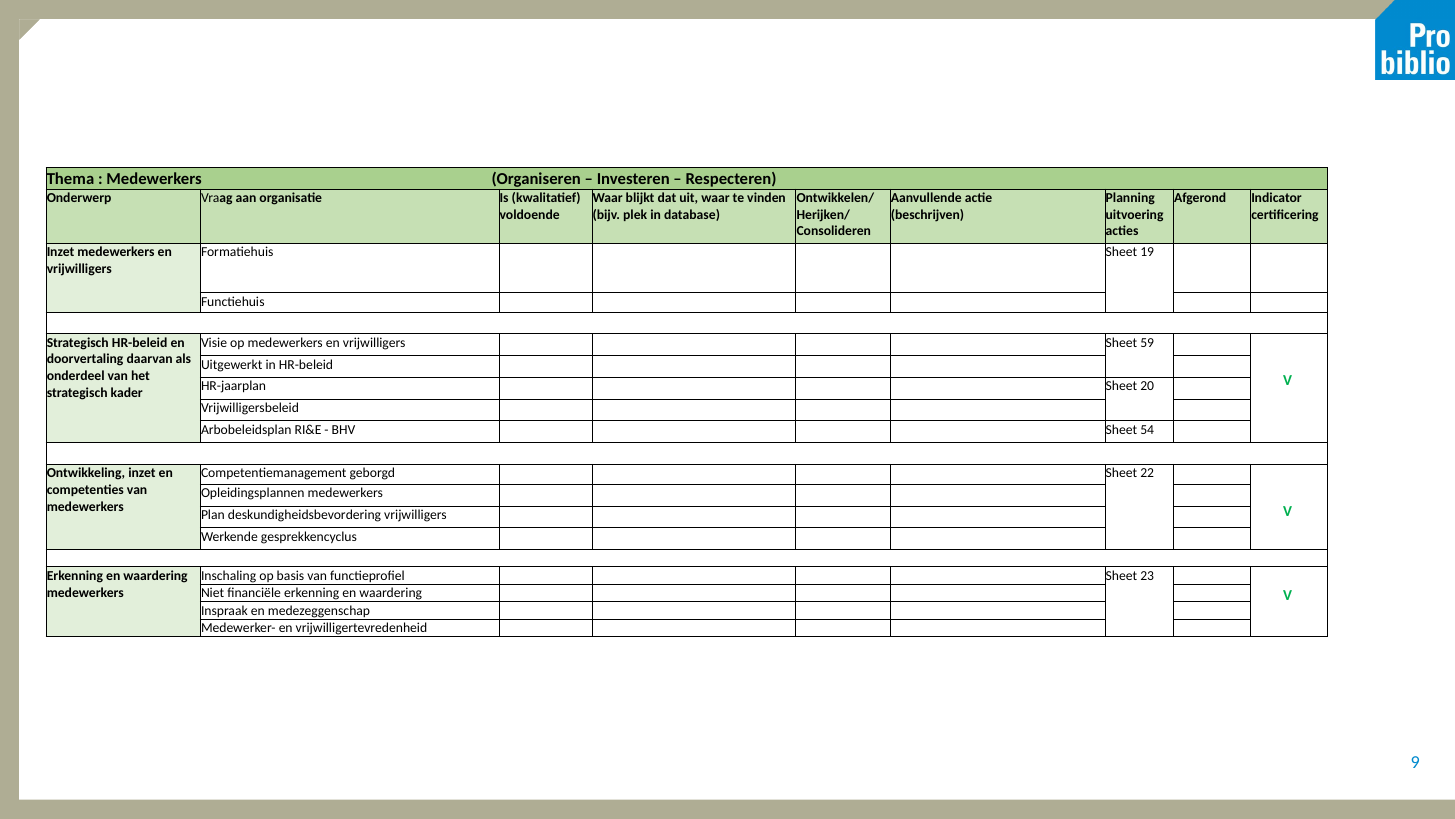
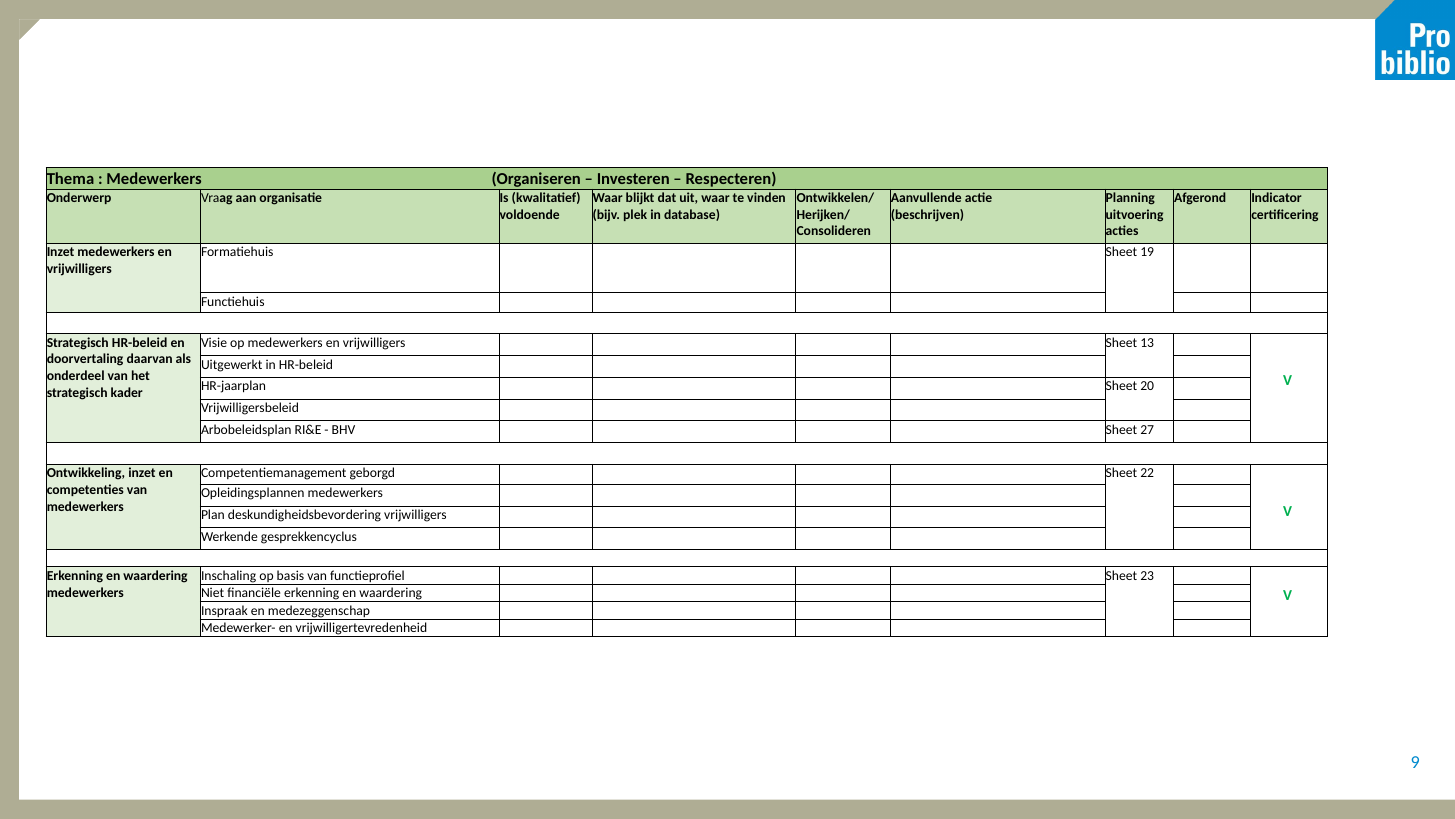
59: 59 -> 13
54: 54 -> 27
